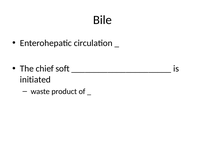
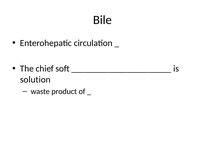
initiated: initiated -> solution
